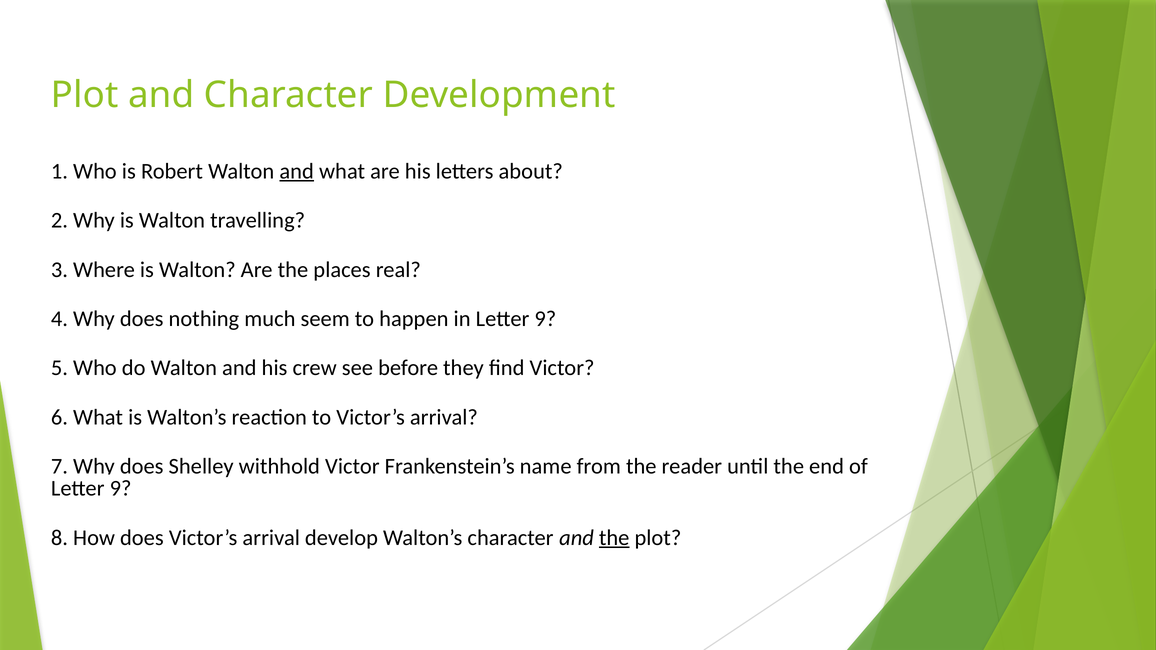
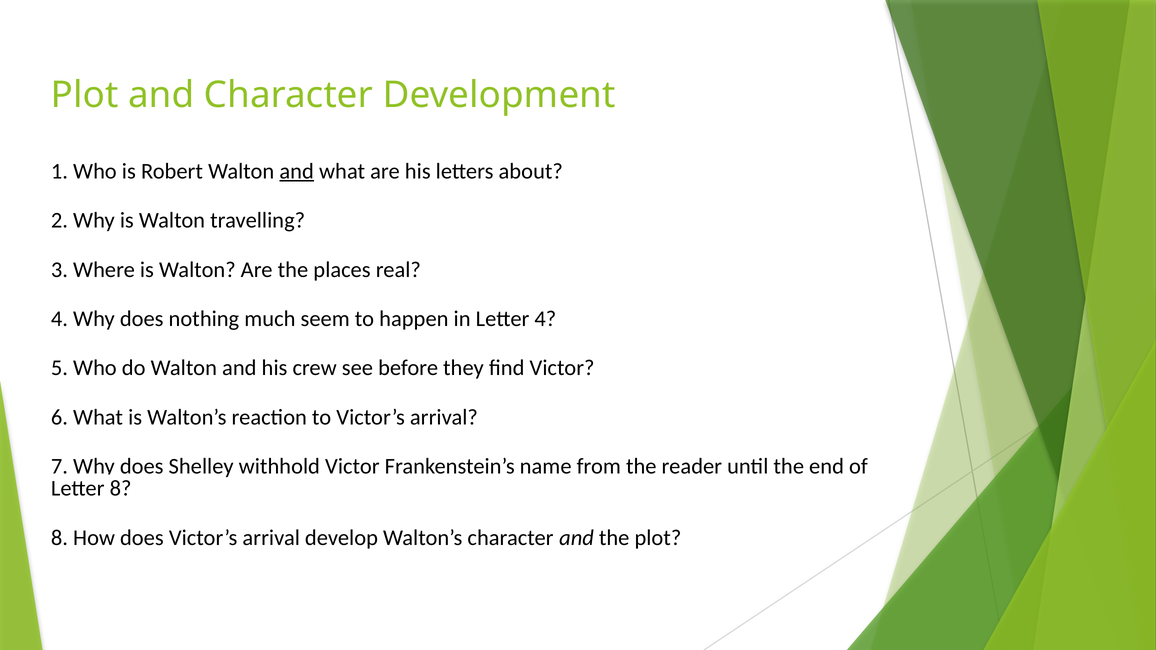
in Letter 9: 9 -> 4
9 at (121, 489): 9 -> 8
the at (614, 538) underline: present -> none
